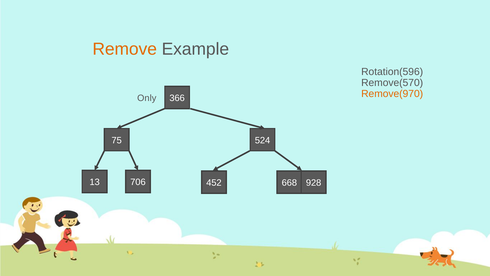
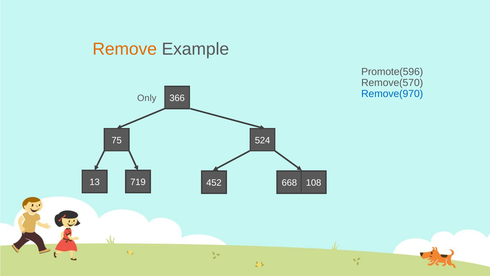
Rotation(596: Rotation(596 -> Promote(596
Remove(970 colour: orange -> blue
706: 706 -> 719
928: 928 -> 108
